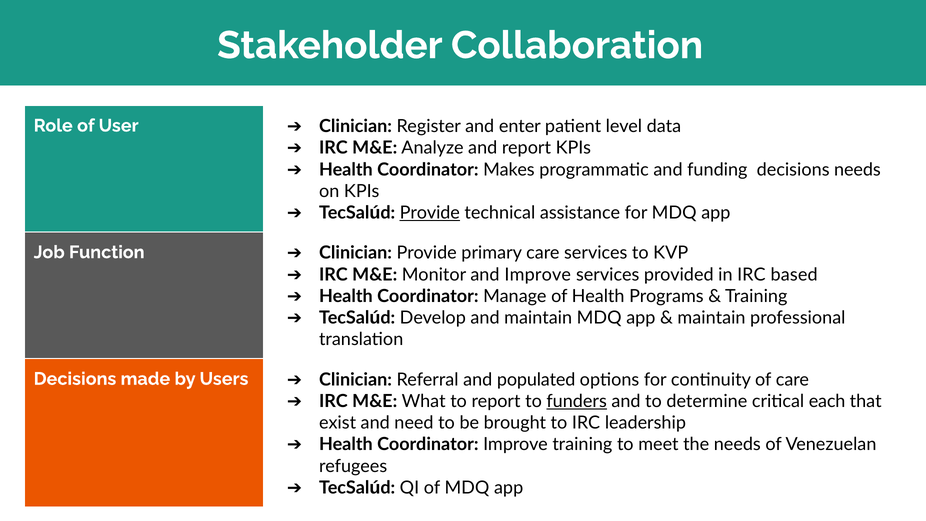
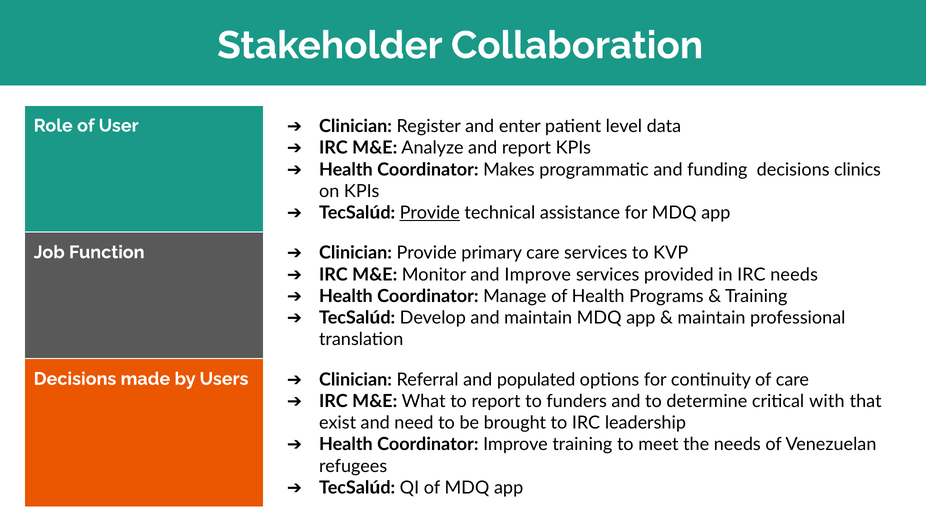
decisions needs: needs -> clinics
IRC based: based -> needs
funders underline: present -> none
each: each -> with
